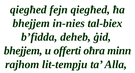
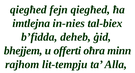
bhejjem at (31, 23): bhejjem -> imtlejna
